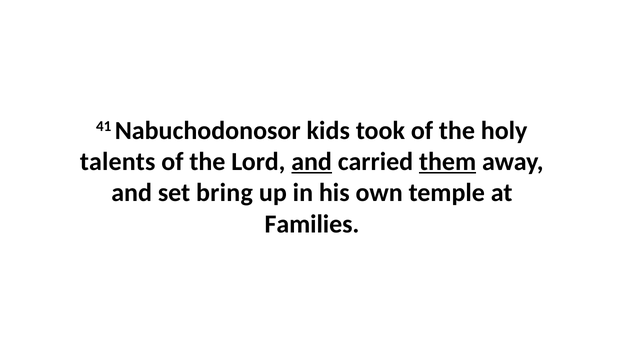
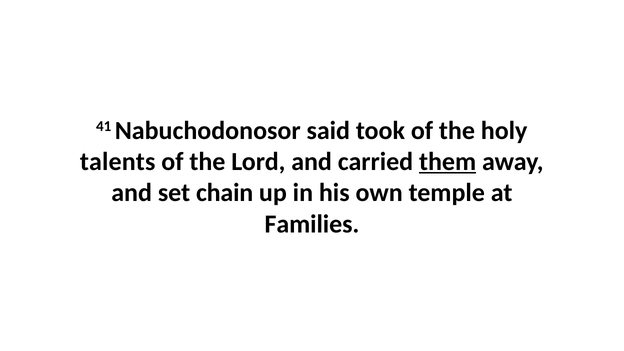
kids: kids -> said
and at (312, 162) underline: present -> none
bring: bring -> chain
